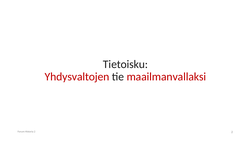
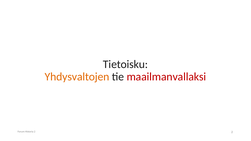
Yhdysvaltojen colour: red -> orange
